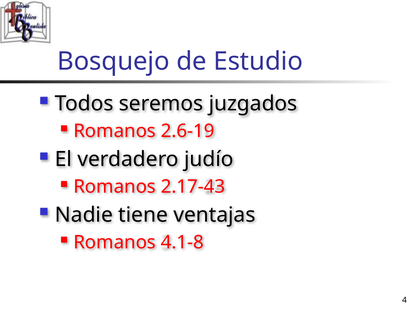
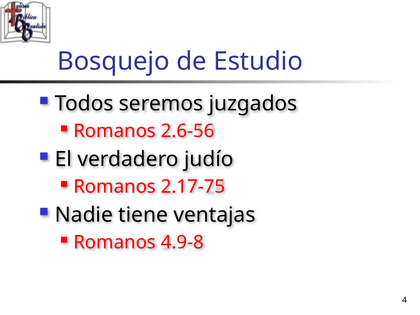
2.6-19: 2.6-19 -> 2.6-56
2.17-43: 2.17-43 -> 2.17-75
4.1-8: 4.1-8 -> 4.9-8
